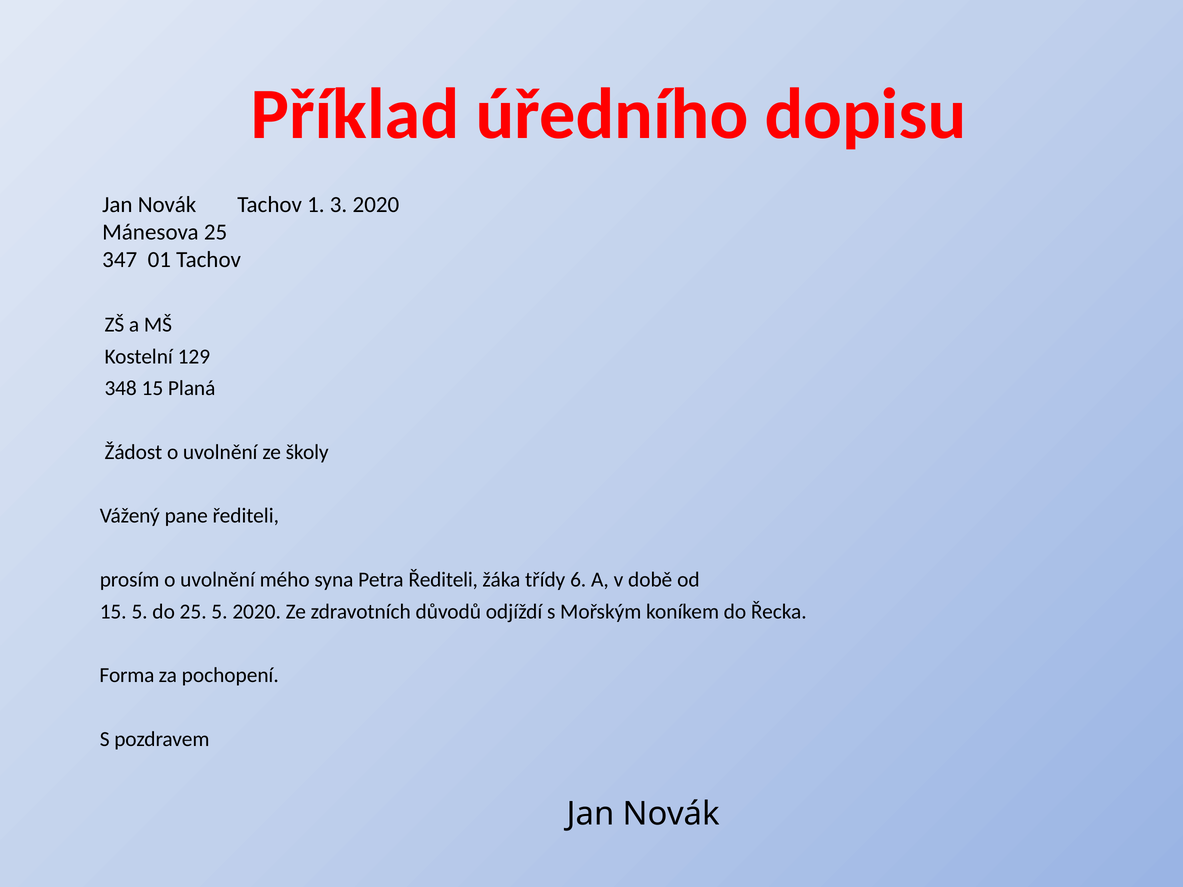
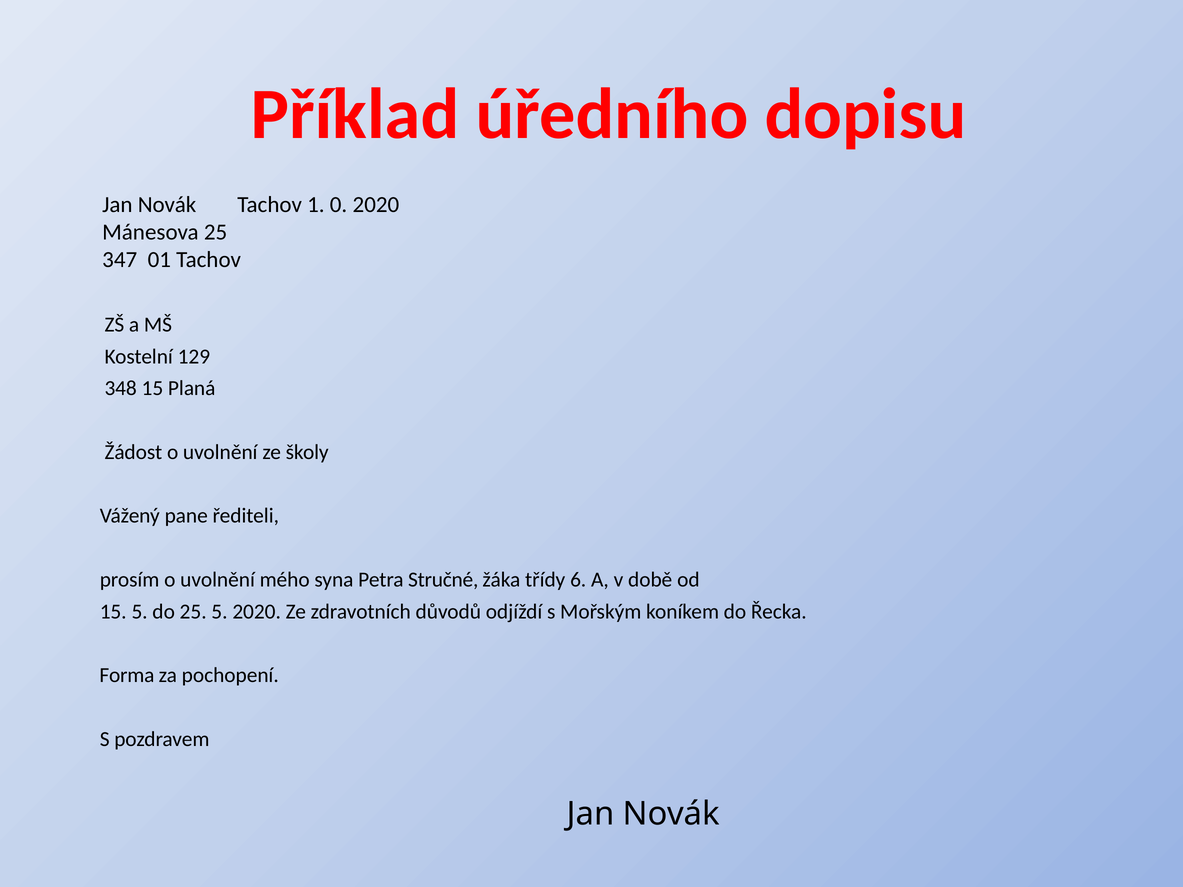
3: 3 -> 0
Petra Řediteli: Řediteli -> Stručné
